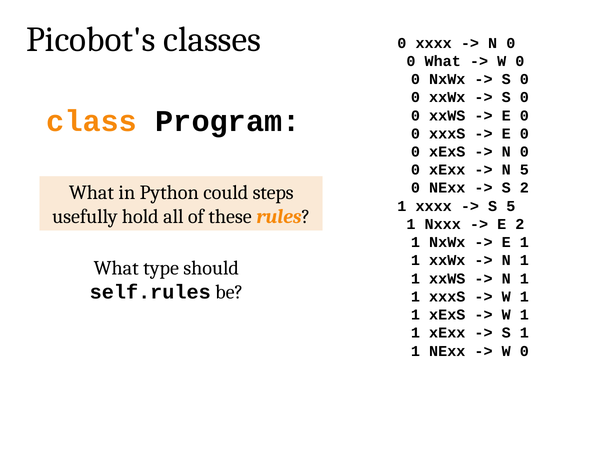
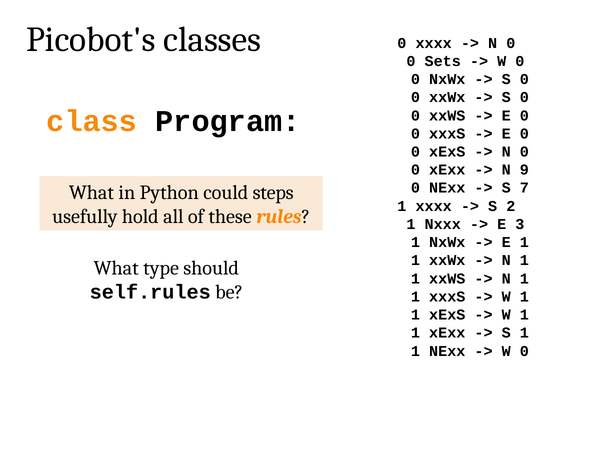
What at (443, 61): What -> Sets
N 5: 5 -> 9
S 2: 2 -> 7
S 5: 5 -> 2
E 2: 2 -> 3
